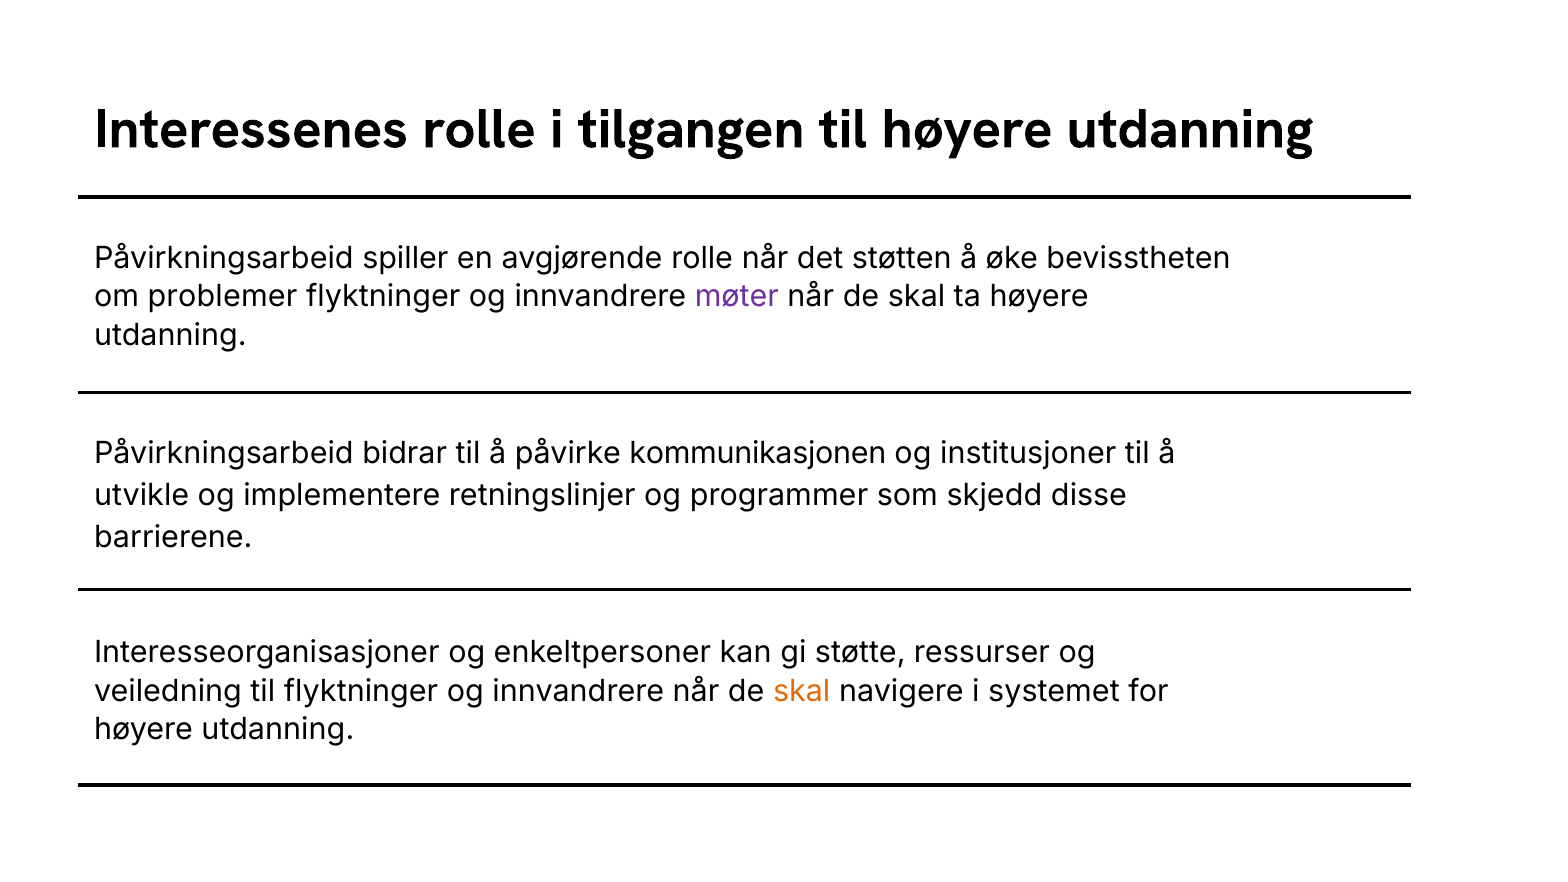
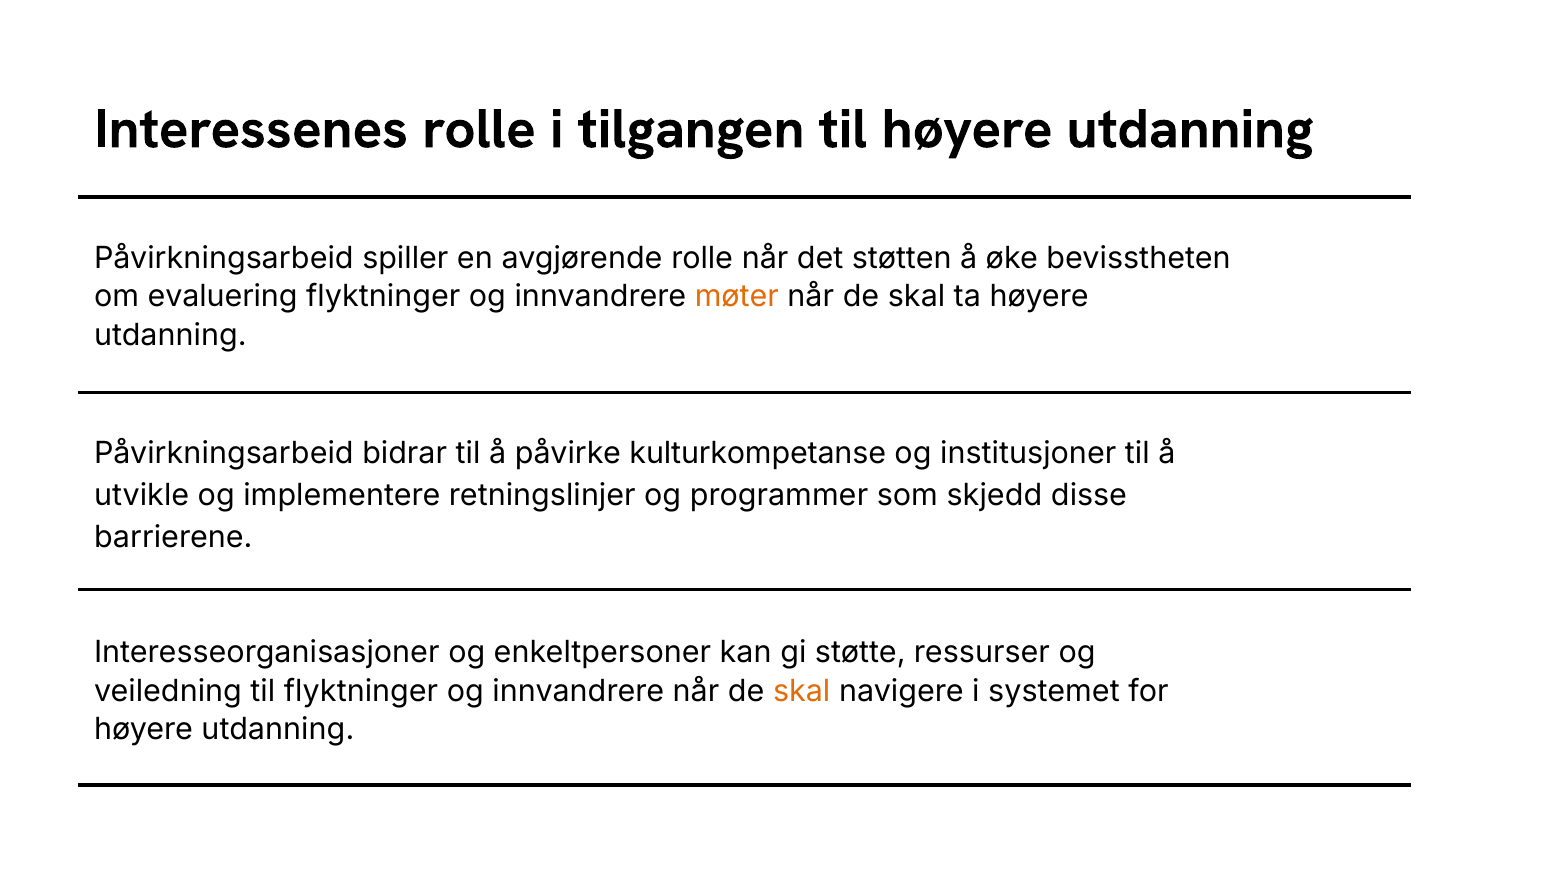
problemer: problemer -> evaluering
møter colour: purple -> orange
kommunikasjonen: kommunikasjonen -> kulturkompetanse
